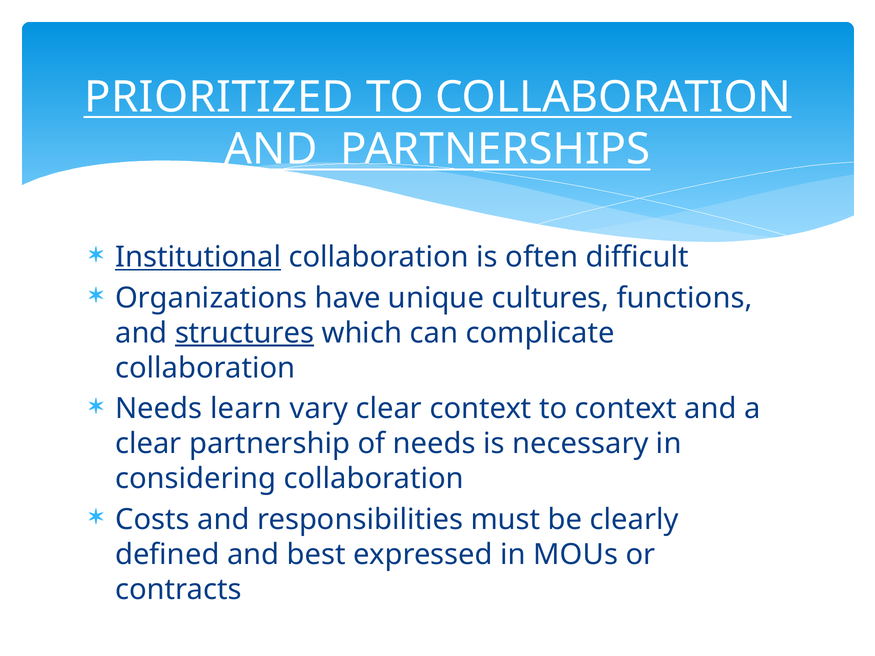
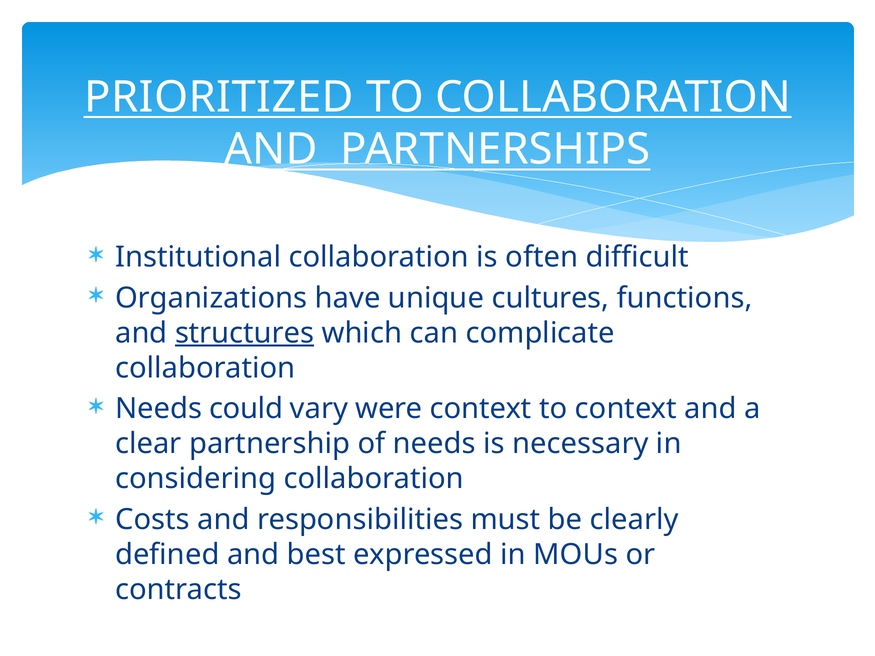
Institutional underline: present -> none
learn: learn -> could
vary clear: clear -> were
